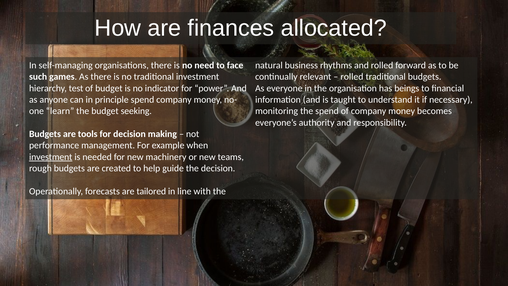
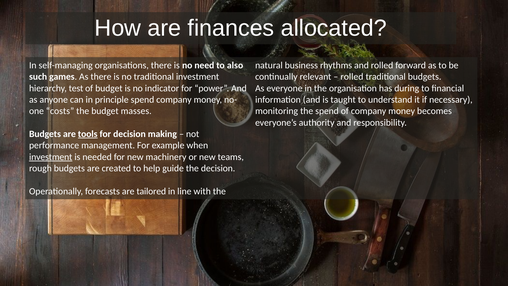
face: face -> also
beings: beings -> during
learn: learn -> costs
seeking: seeking -> masses
tools underline: none -> present
